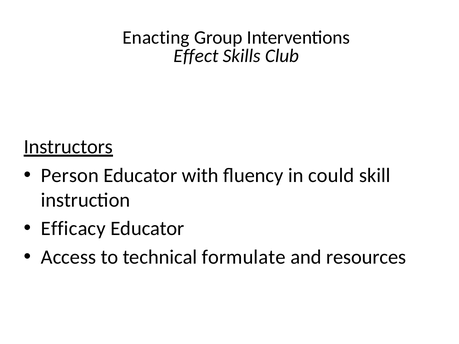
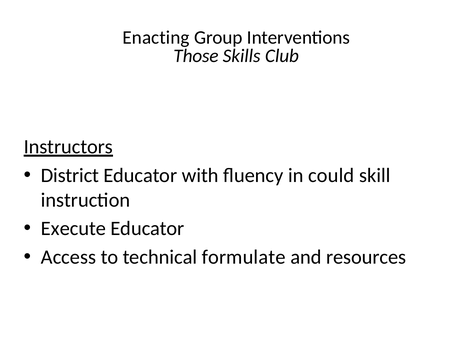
Effect: Effect -> Those
Person: Person -> District
Efficacy: Efficacy -> Execute
